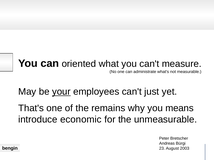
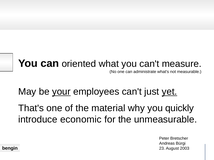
yet underline: none -> present
remains: remains -> material
means: means -> quickly
